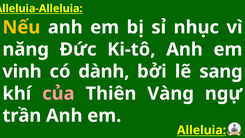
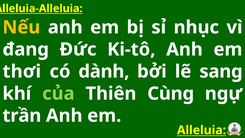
năng: năng -> đang
vinh: vinh -> thơi
của colour: pink -> light green
Vàng: Vàng -> Cùng
